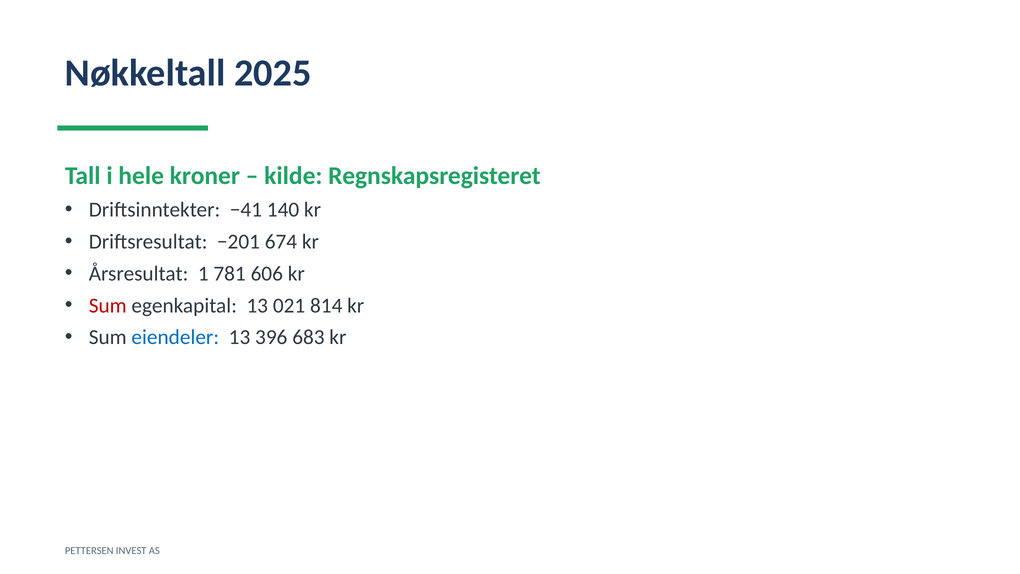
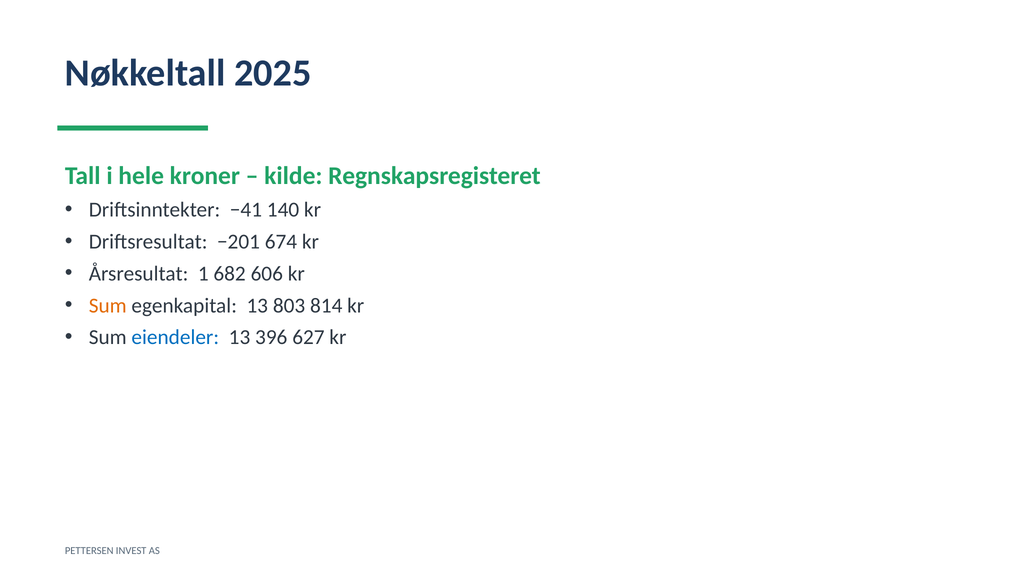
781: 781 -> 682
Sum at (108, 305) colour: red -> orange
021: 021 -> 803
683: 683 -> 627
